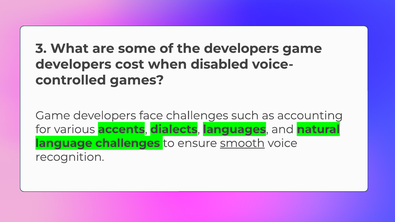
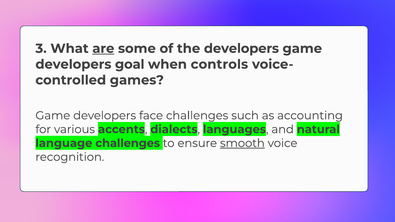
are underline: none -> present
cost: cost -> goal
disabled: disabled -> controls
